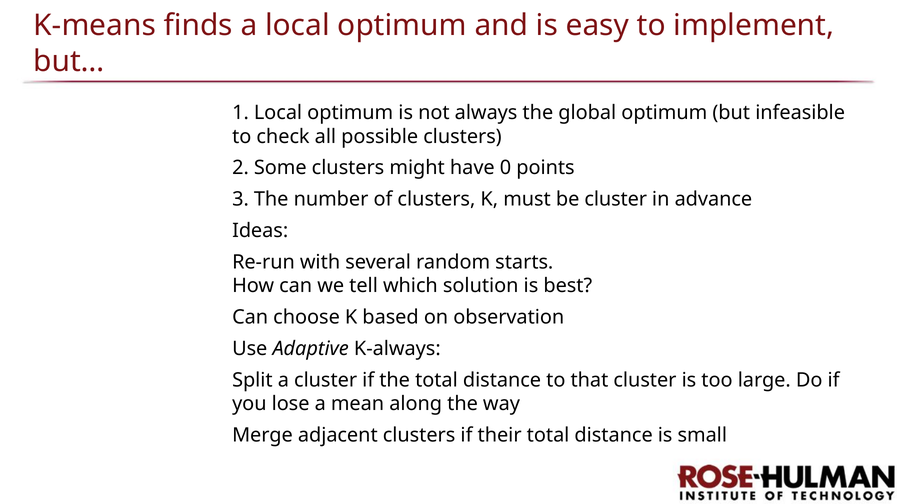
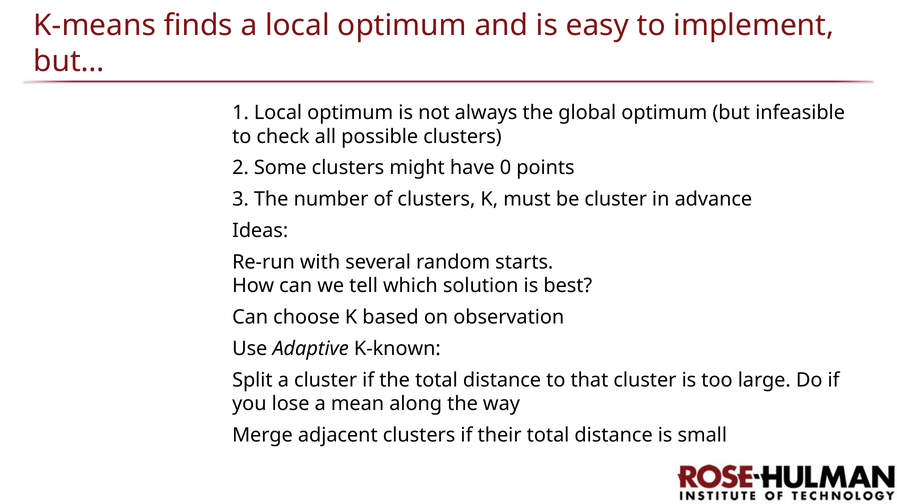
K-always: K-always -> K-known
